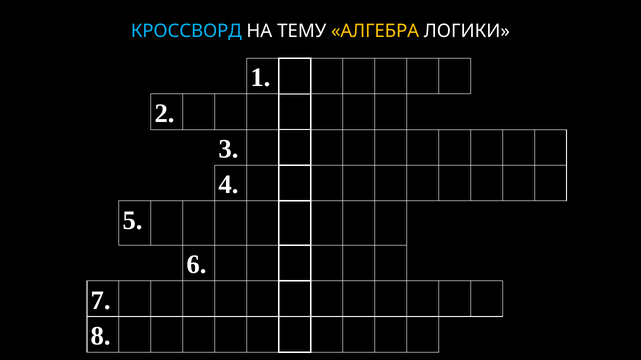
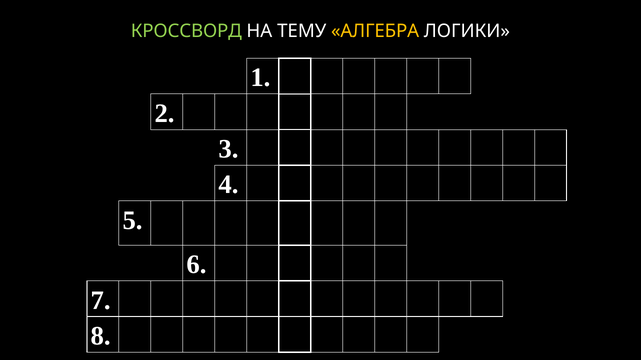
КРОССВОРД colour: light blue -> light green
